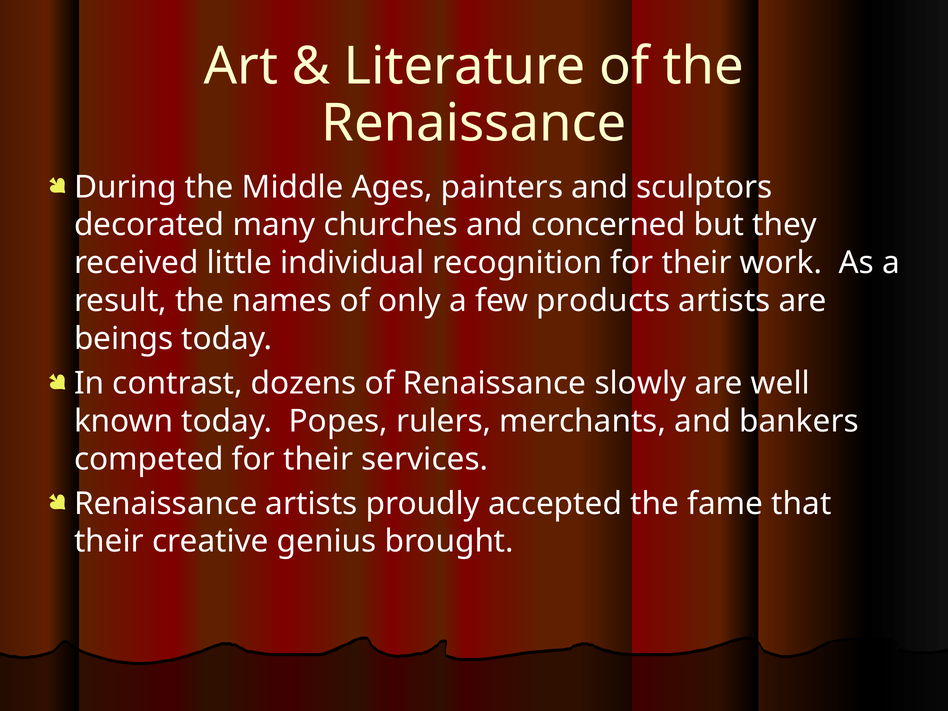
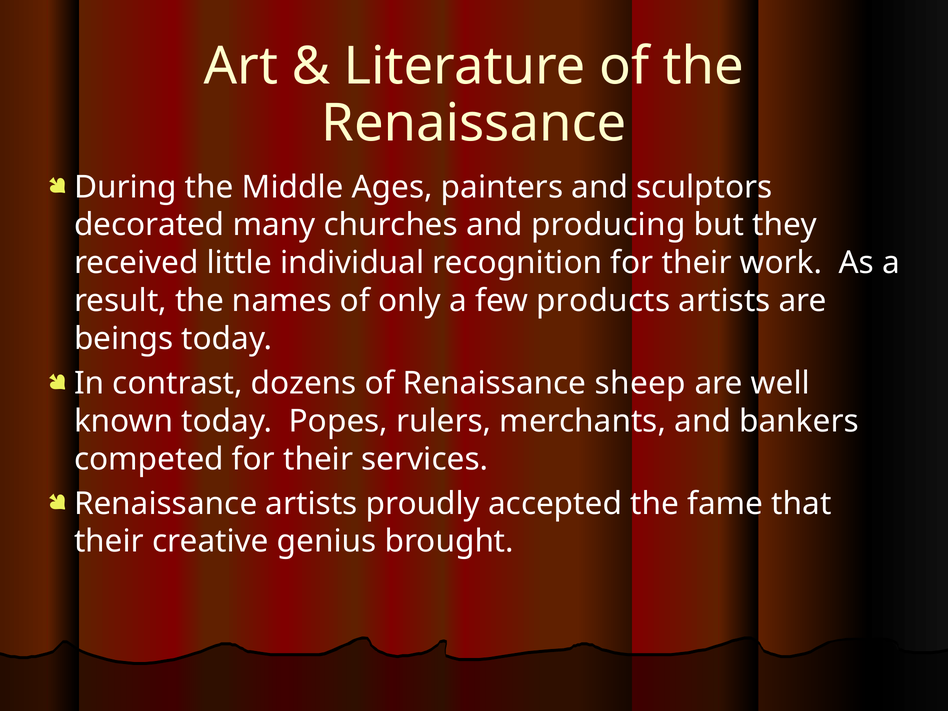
concerned: concerned -> producing
slowly: slowly -> sheep
